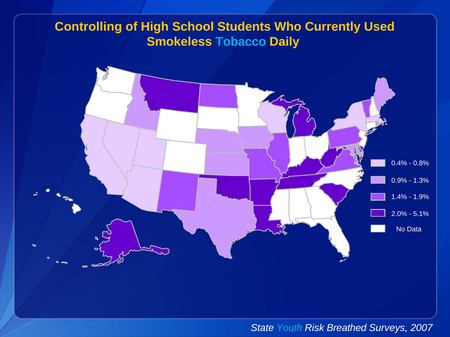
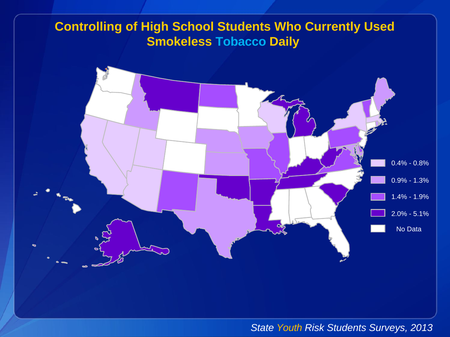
Youth colour: light blue -> yellow
Risk Breathed: Breathed -> Students
2007: 2007 -> 2013
